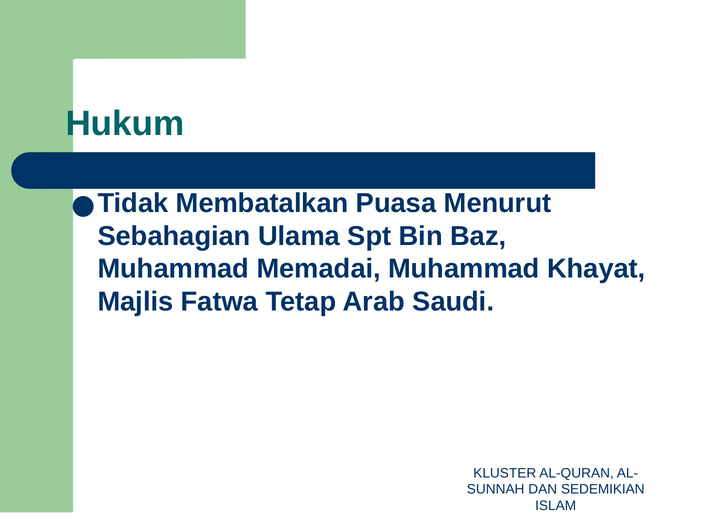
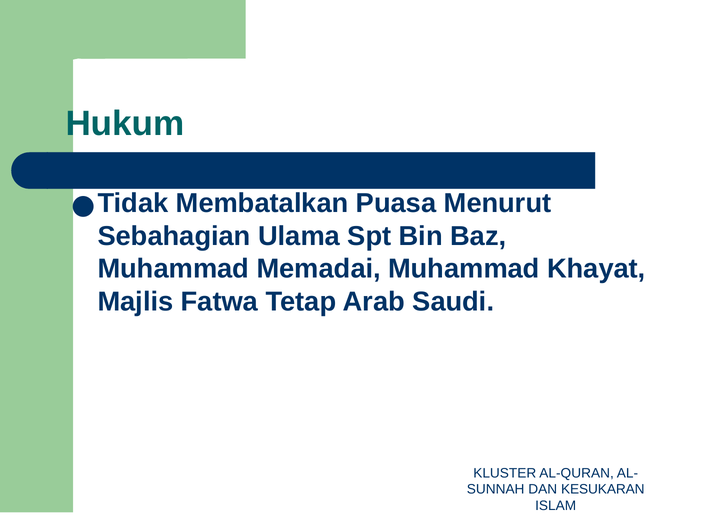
SEDEMIKIAN: SEDEMIKIAN -> KESUKARAN
